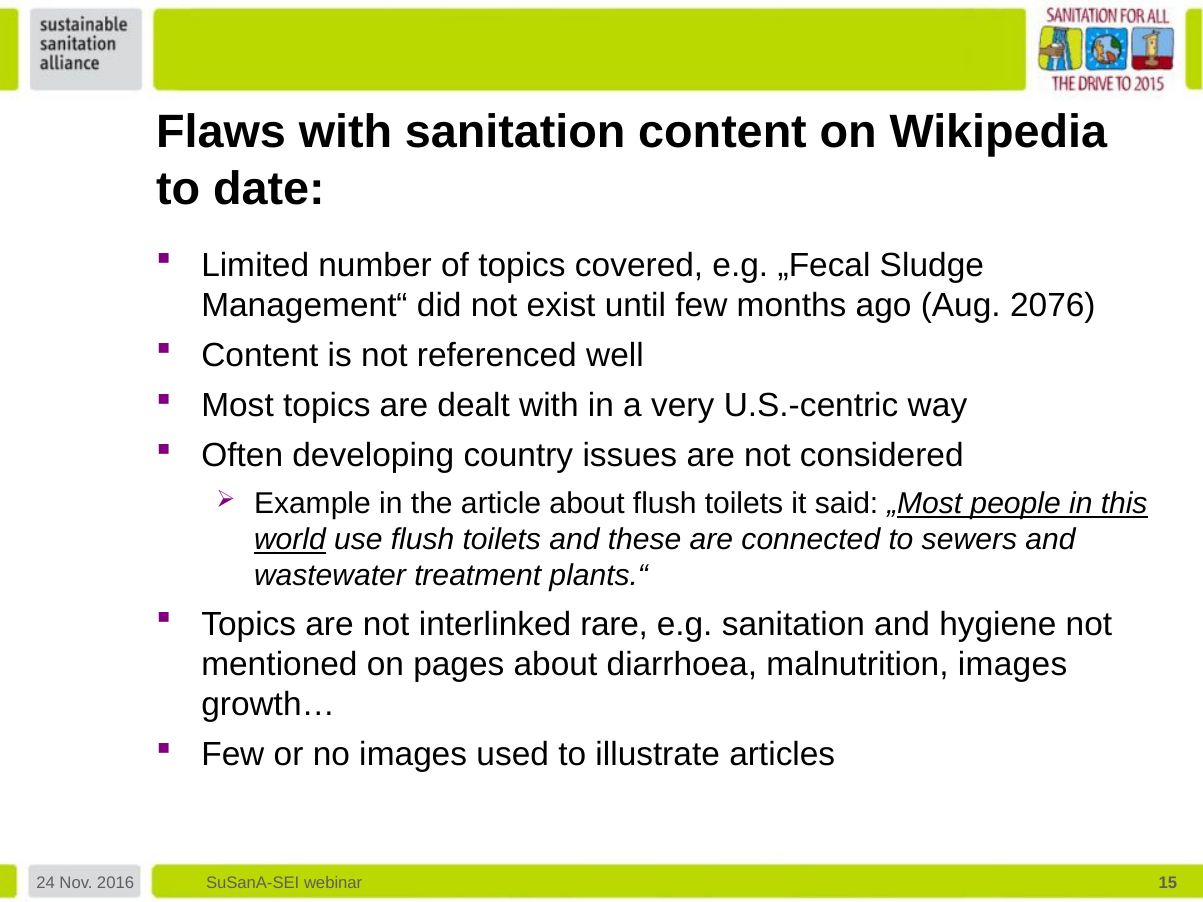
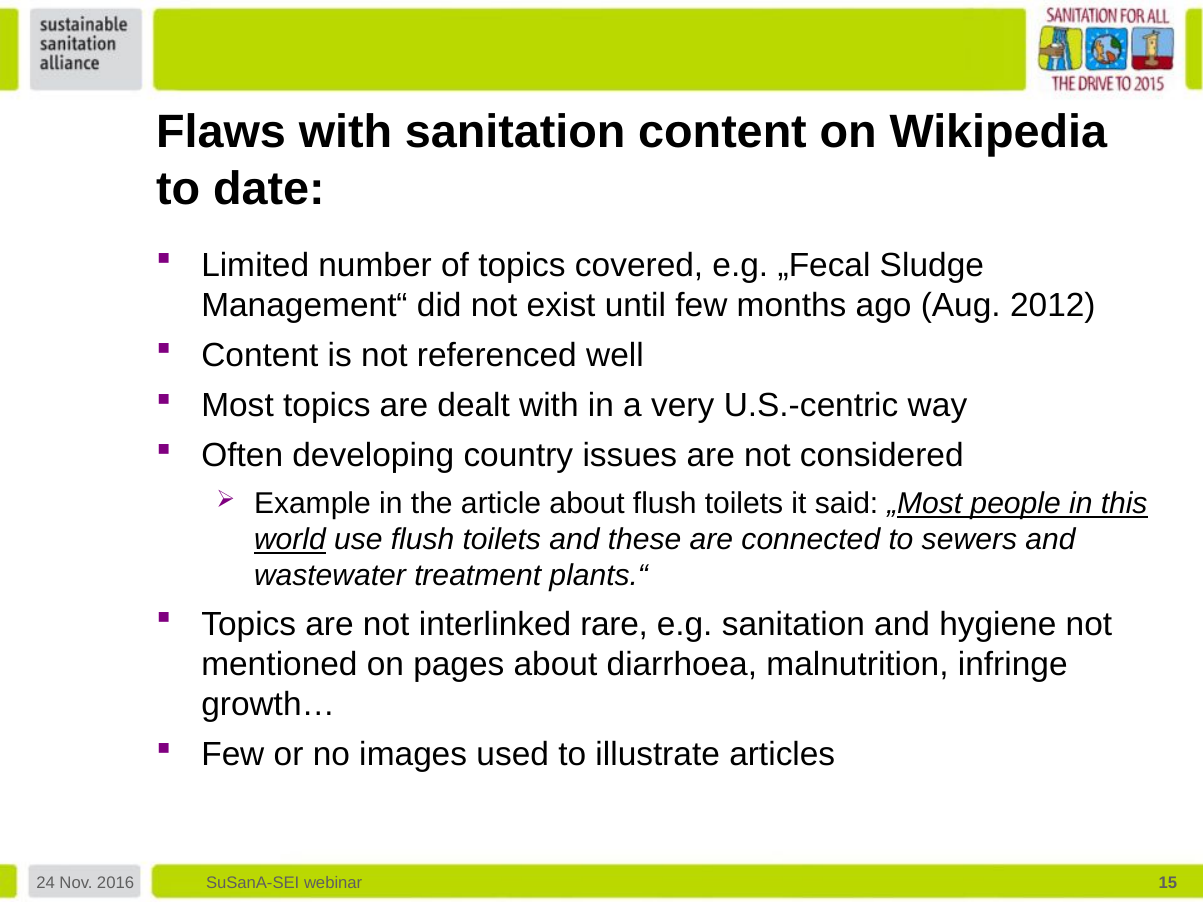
2076: 2076 -> 2012
malnutrition images: images -> infringe
